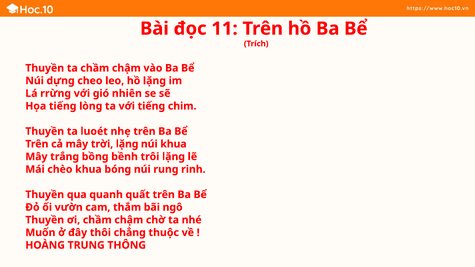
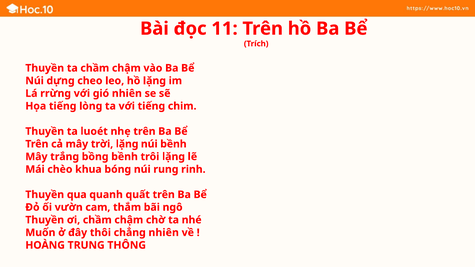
núi khua: khua -> bềnh
chẳng thuộc: thuộc -> nhiên
